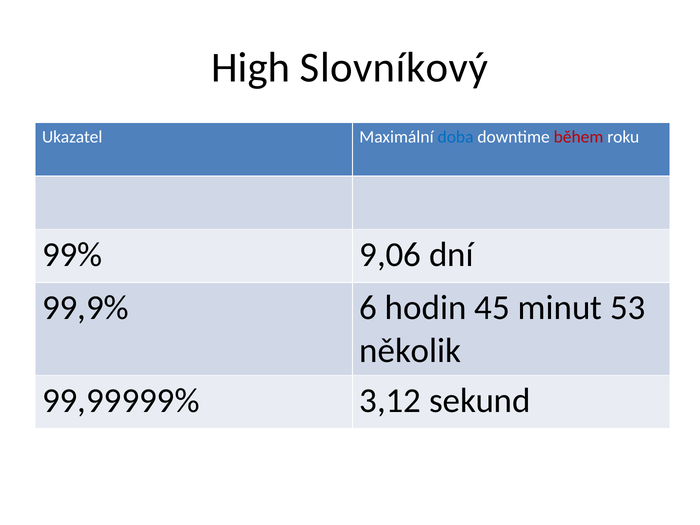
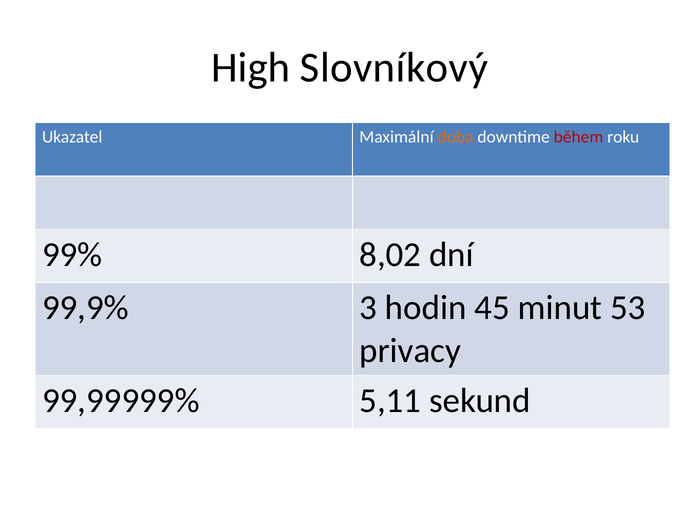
doba colour: blue -> orange
9,06: 9,06 -> 8,02
6: 6 -> 3
několik: několik -> privacy
3,12: 3,12 -> 5,11
